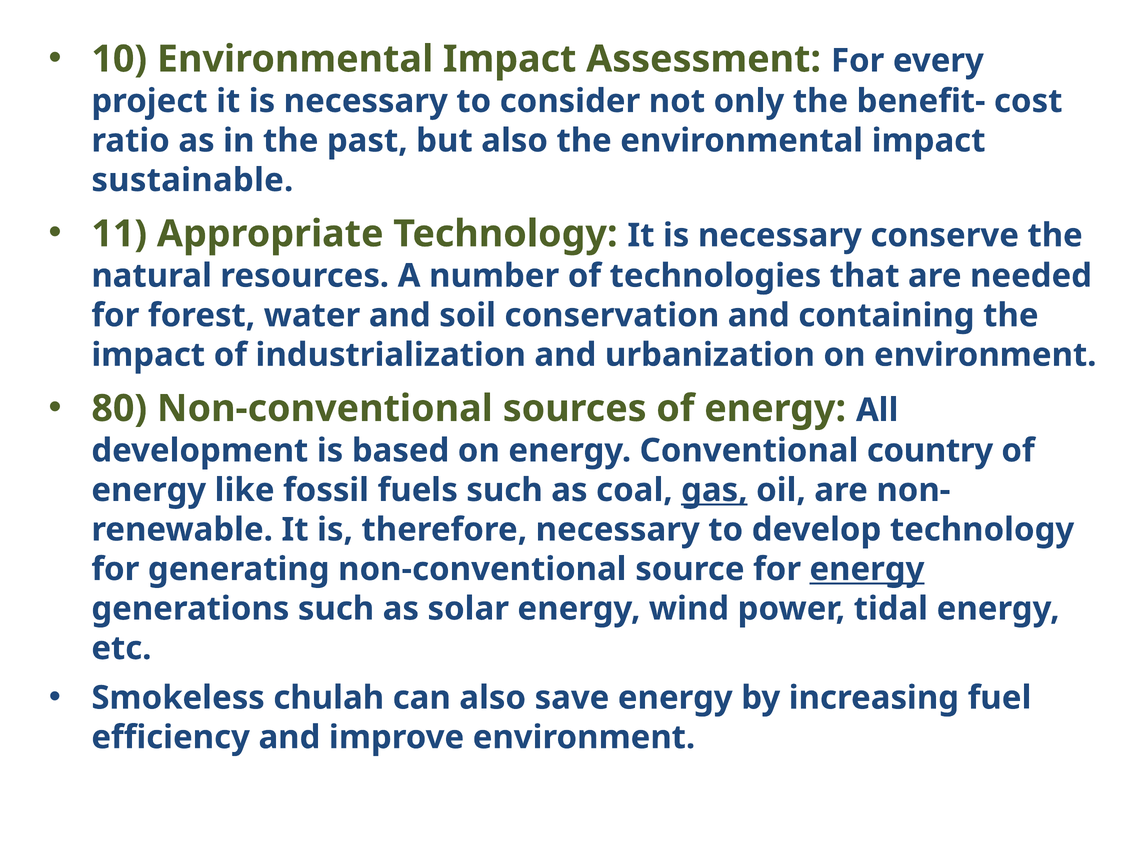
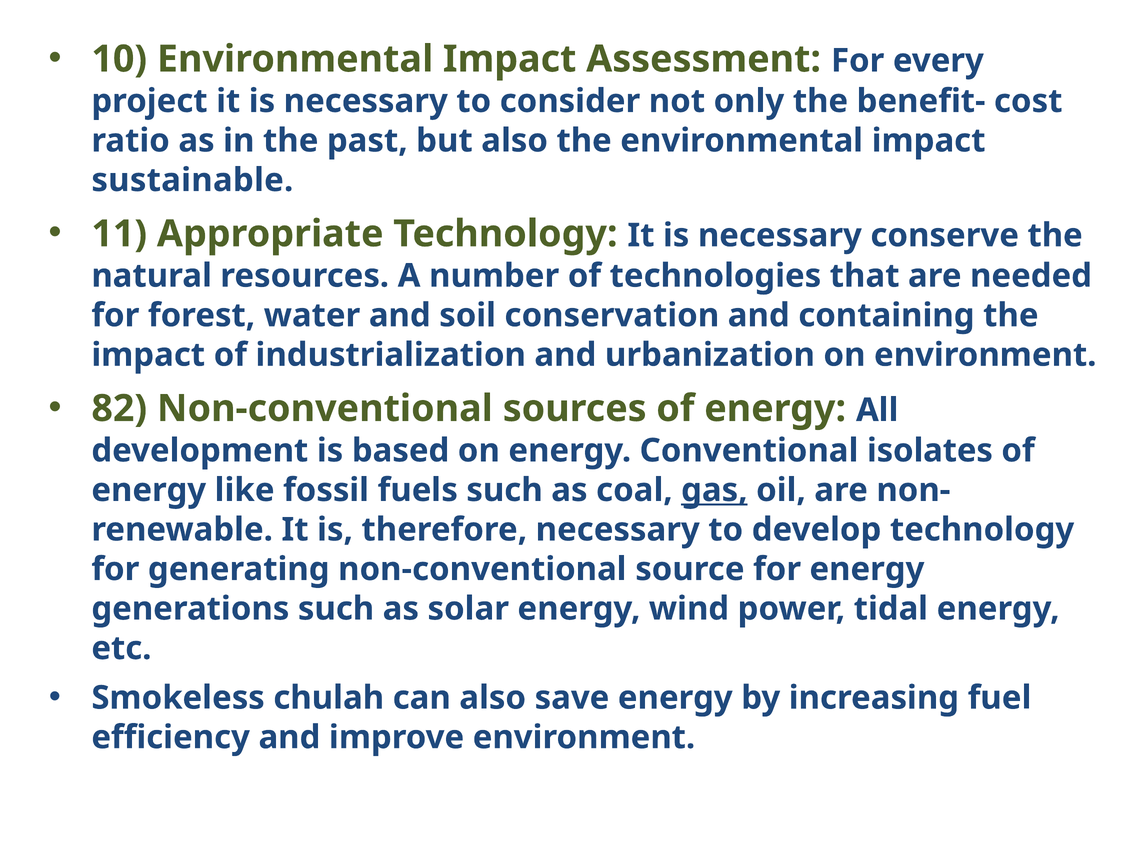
80: 80 -> 82
country: country -> isolates
energy at (867, 570) underline: present -> none
